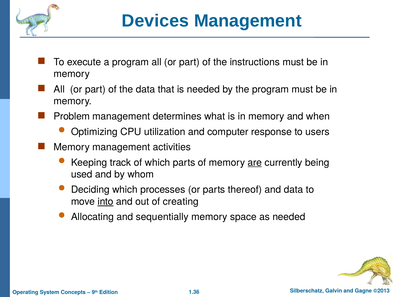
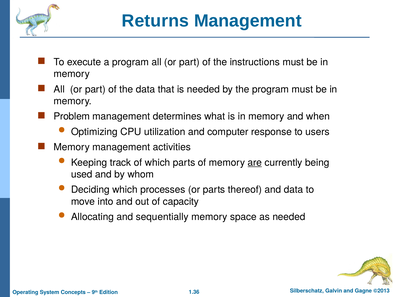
Devices: Devices -> Returns
into underline: present -> none
creating: creating -> capacity
